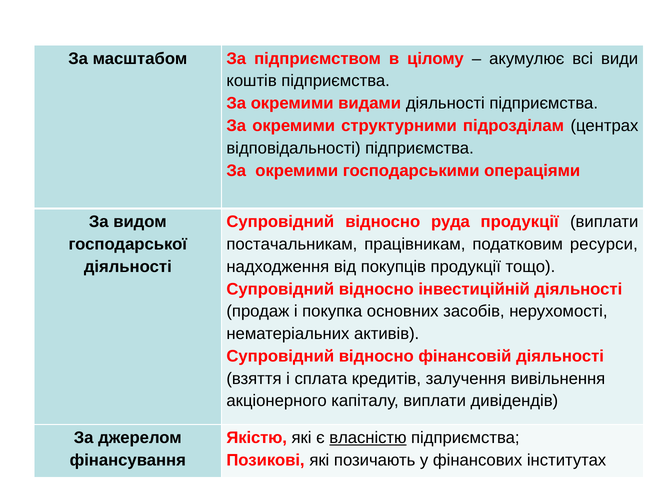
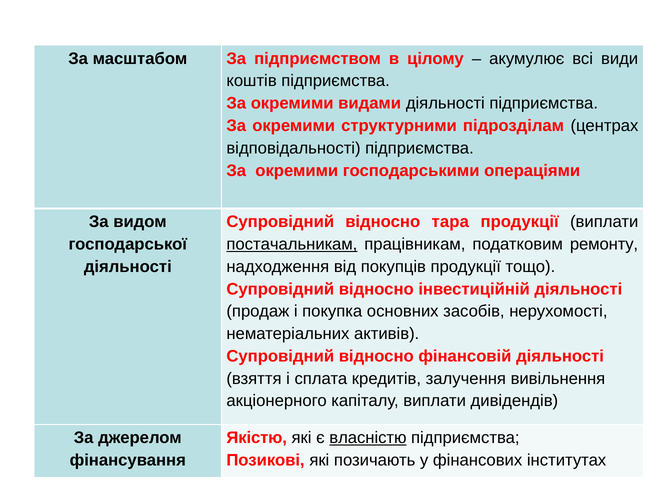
руда: руда -> тара
постачальникам underline: none -> present
ресурси: ресурси -> ремонту
